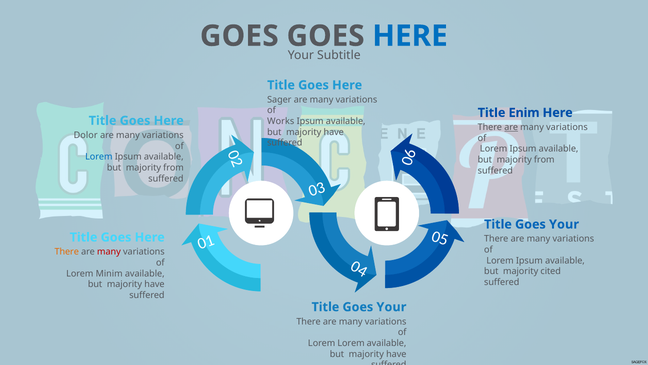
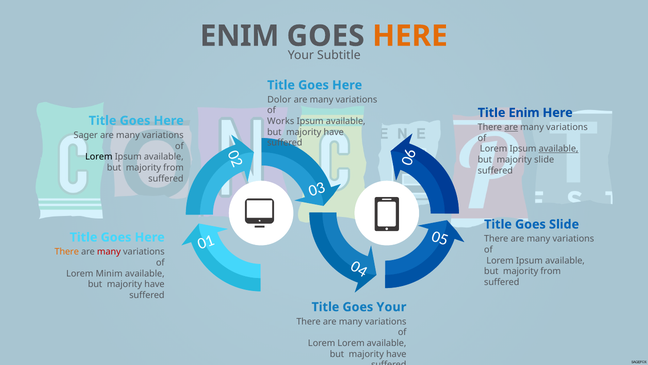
GOES at (239, 36): GOES -> ENIM
HERE at (410, 36) colour: blue -> orange
Sager: Sager -> Dolor
Dolor: Dolor -> Sager
available at (559, 149) underline: none -> present
Lorem at (99, 157) colour: blue -> black
from at (544, 159): from -> slide
Your at (564, 224): Your -> Slide
cited at (551, 271): cited -> from
